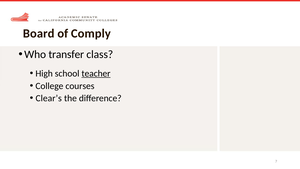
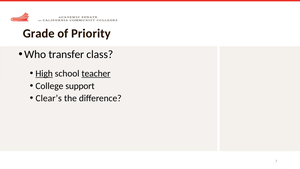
Board: Board -> Grade
Comply: Comply -> Priority
High underline: none -> present
courses: courses -> support
